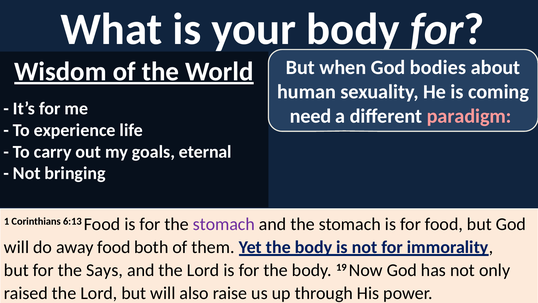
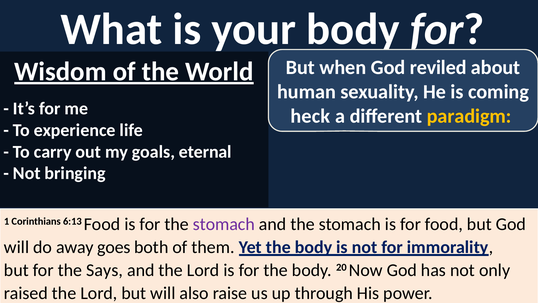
bodies: bodies -> reviled
need: need -> heck
paradigm colour: pink -> yellow
away food: food -> goes
19: 19 -> 20
